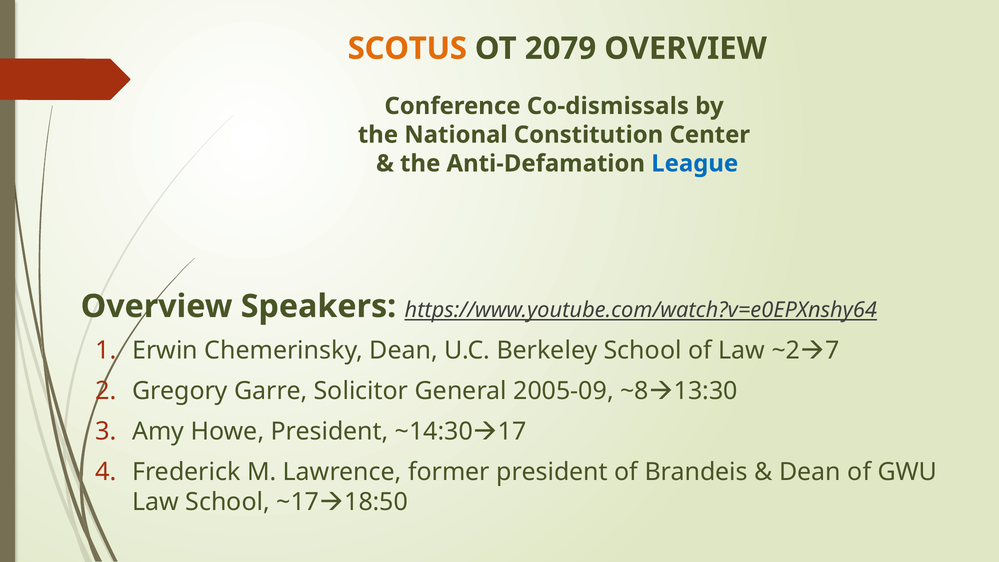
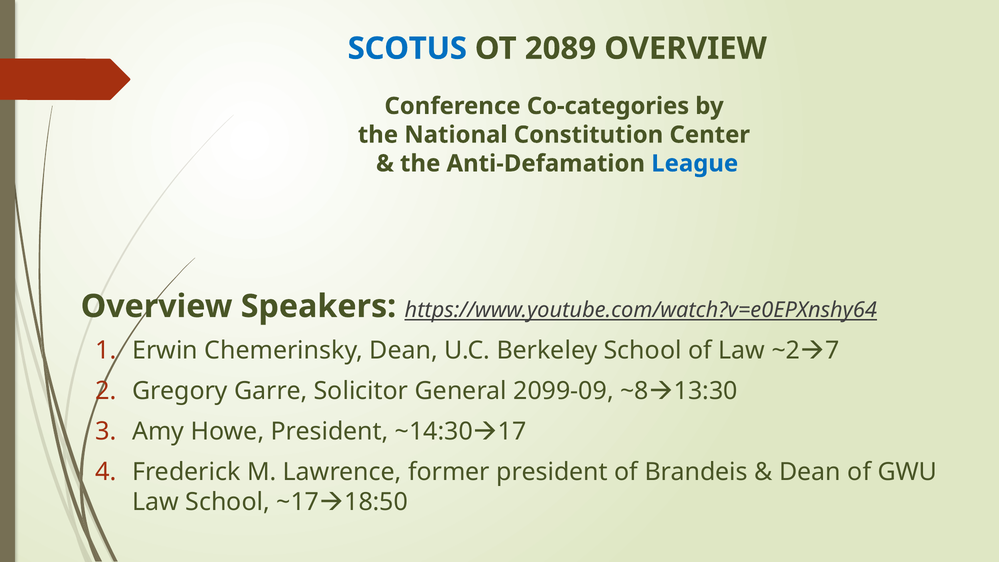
SCOTUS colour: orange -> blue
2079: 2079 -> 2089
Co-dismissals: Co-dismissals -> Co-categories
2005-09: 2005-09 -> 2099-09
